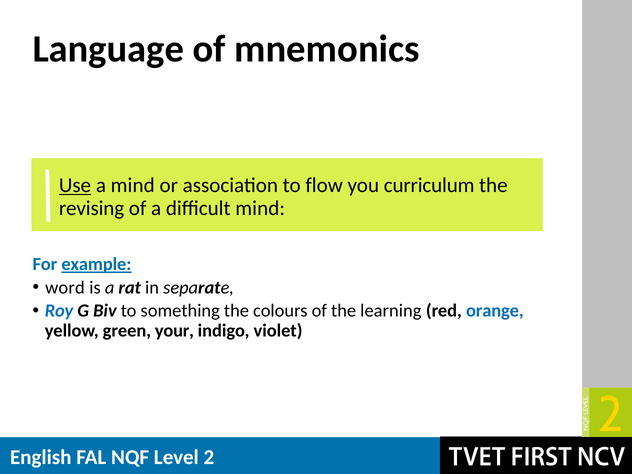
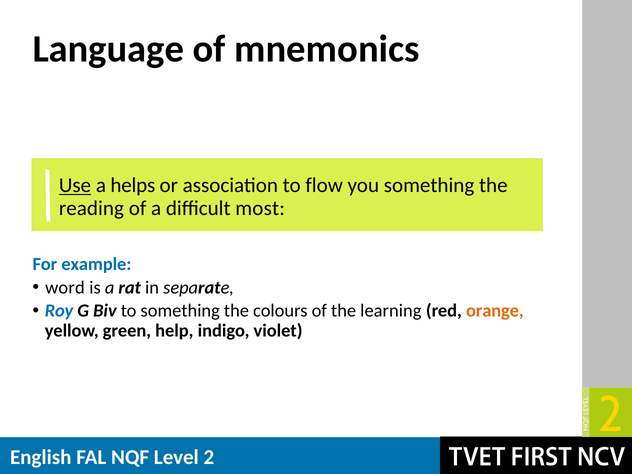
a mind: mind -> helps
you curriculum: curriculum -> something
revising: revising -> reading
difficult mind: mind -> most
example underline: present -> none
orange colour: blue -> orange
your: your -> help
